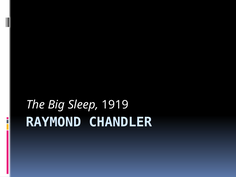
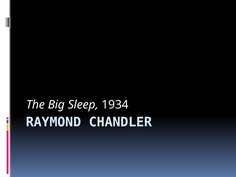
1919: 1919 -> 1934
